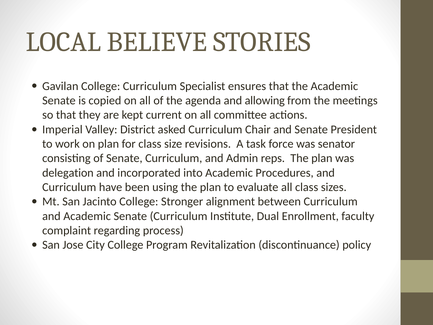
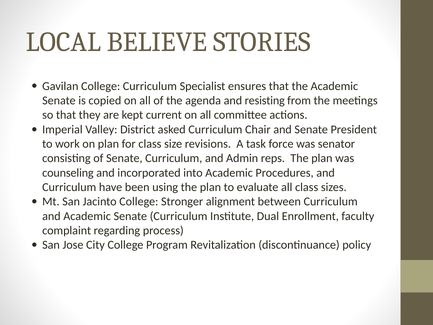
allowing: allowing -> resisting
delegation: delegation -> counseling
